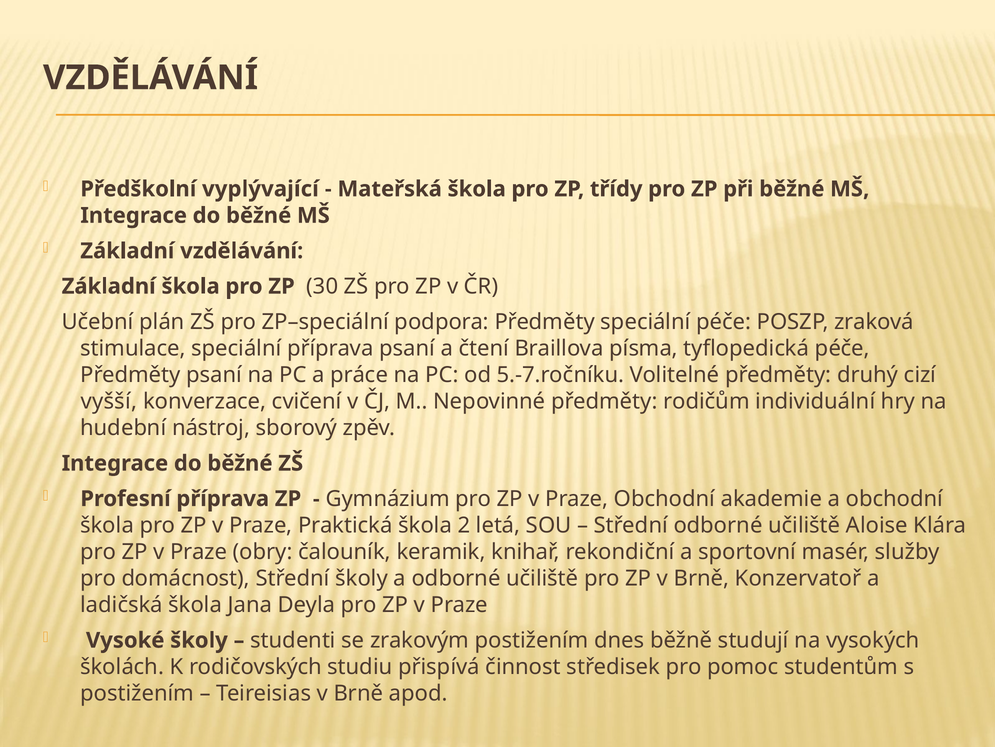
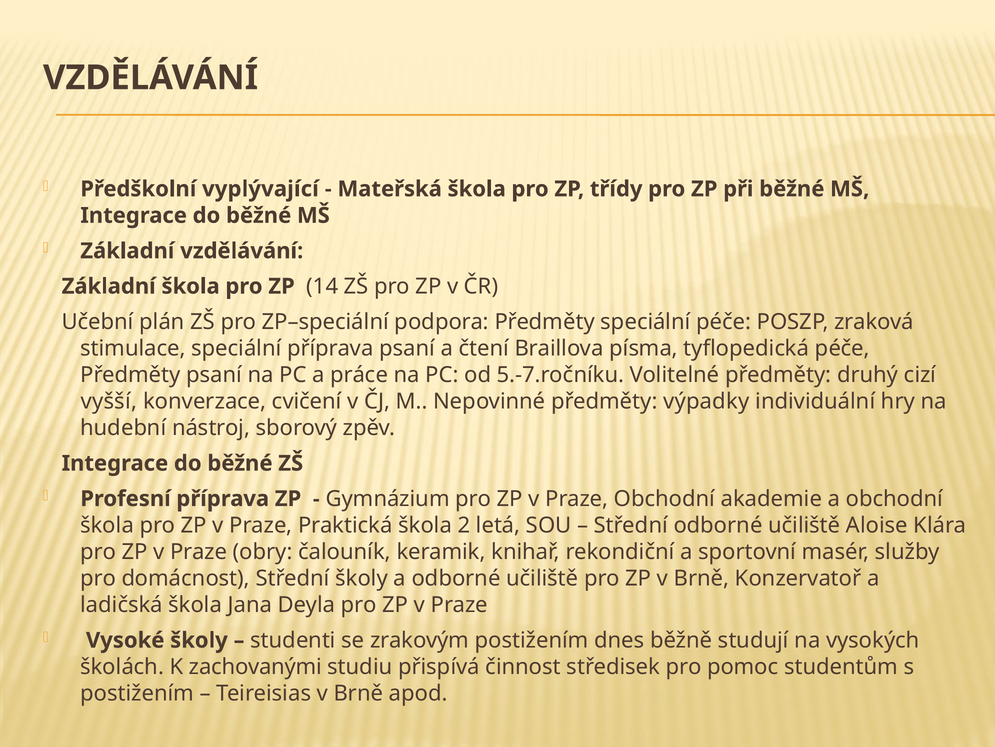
30: 30 -> 14
rodičům: rodičům -> výpadky
rodičovských: rodičovských -> zachovanými
